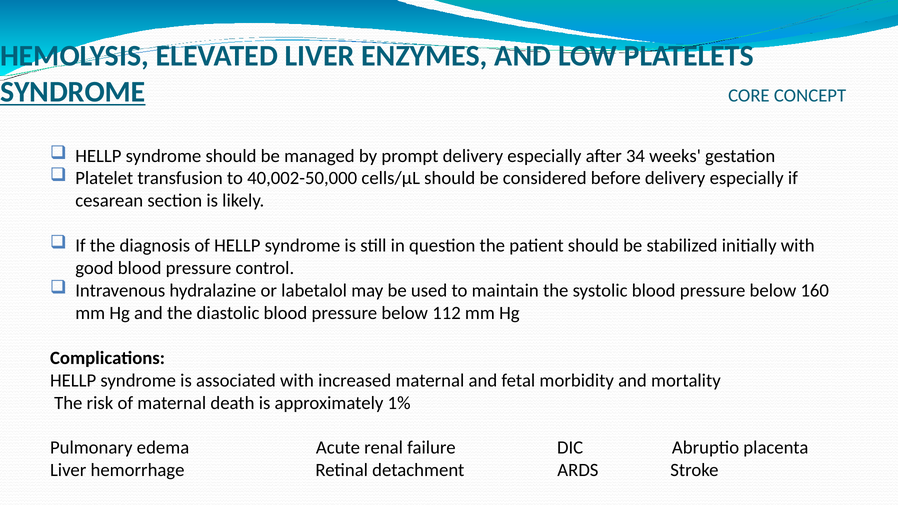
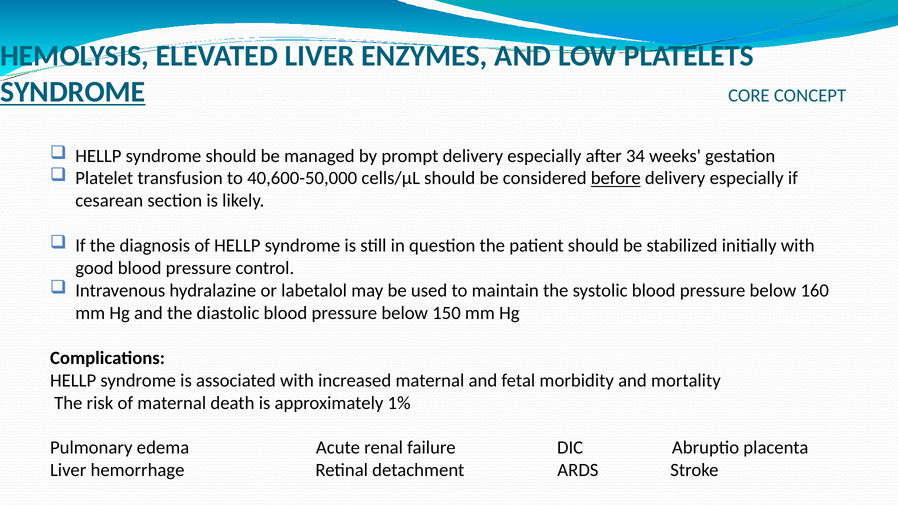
40,002-50,000: 40,002-50,000 -> 40,600-50,000
before underline: none -> present
112: 112 -> 150
